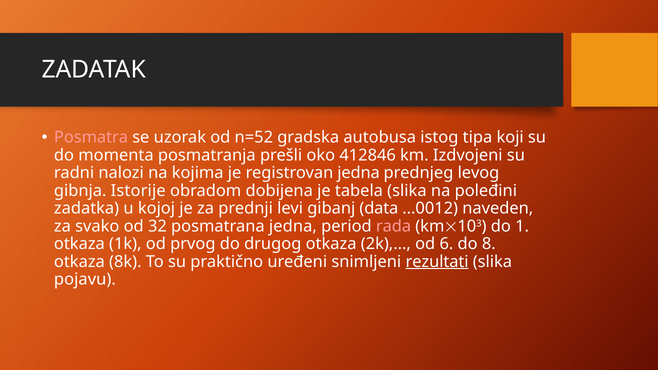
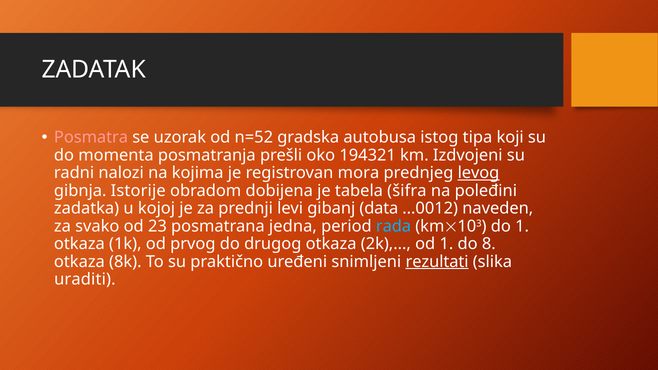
412846: 412846 -> 194321
registrovan jedna: jedna -> mora
levog underline: none -> present
tabela slika: slika -> šifra
32: 32 -> 23
rada colour: pink -> light blue
od 6: 6 -> 1
pojavu: pojavu -> uraditi
